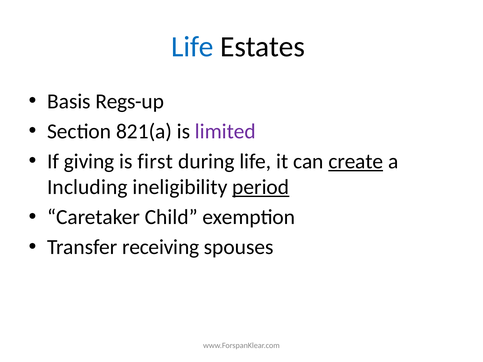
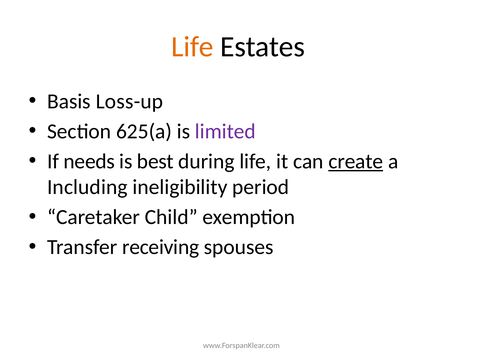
Life at (192, 47) colour: blue -> orange
Regs-up: Regs-up -> Loss-up
821(a: 821(a -> 625(a
giving: giving -> needs
first: first -> best
period underline: present -> none
